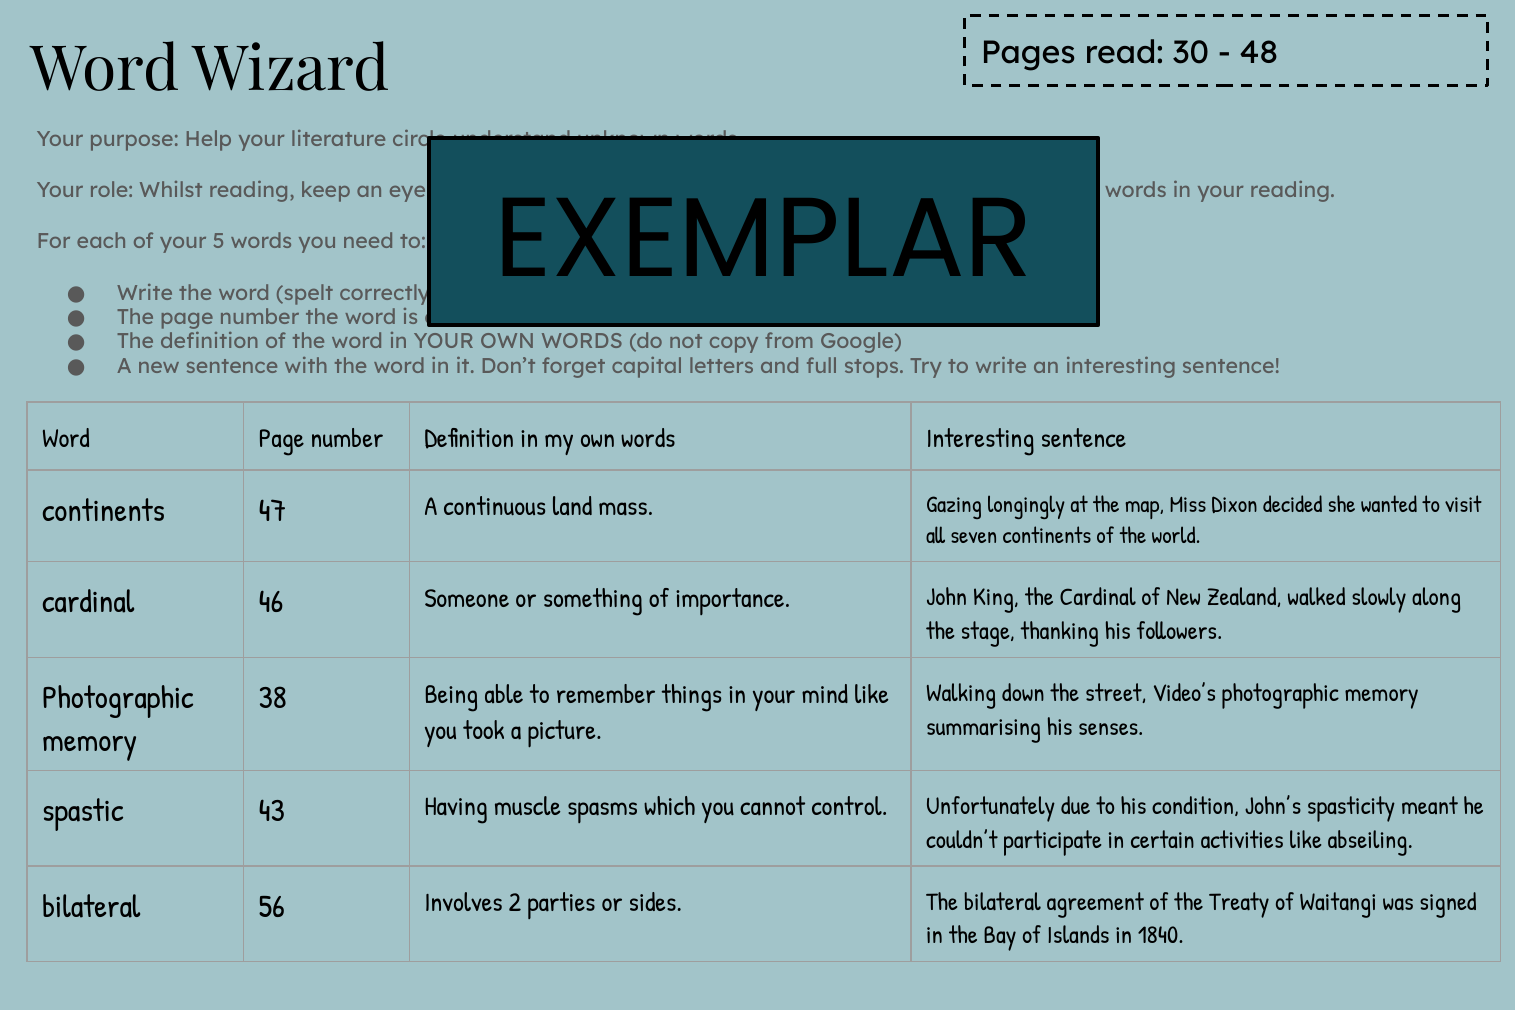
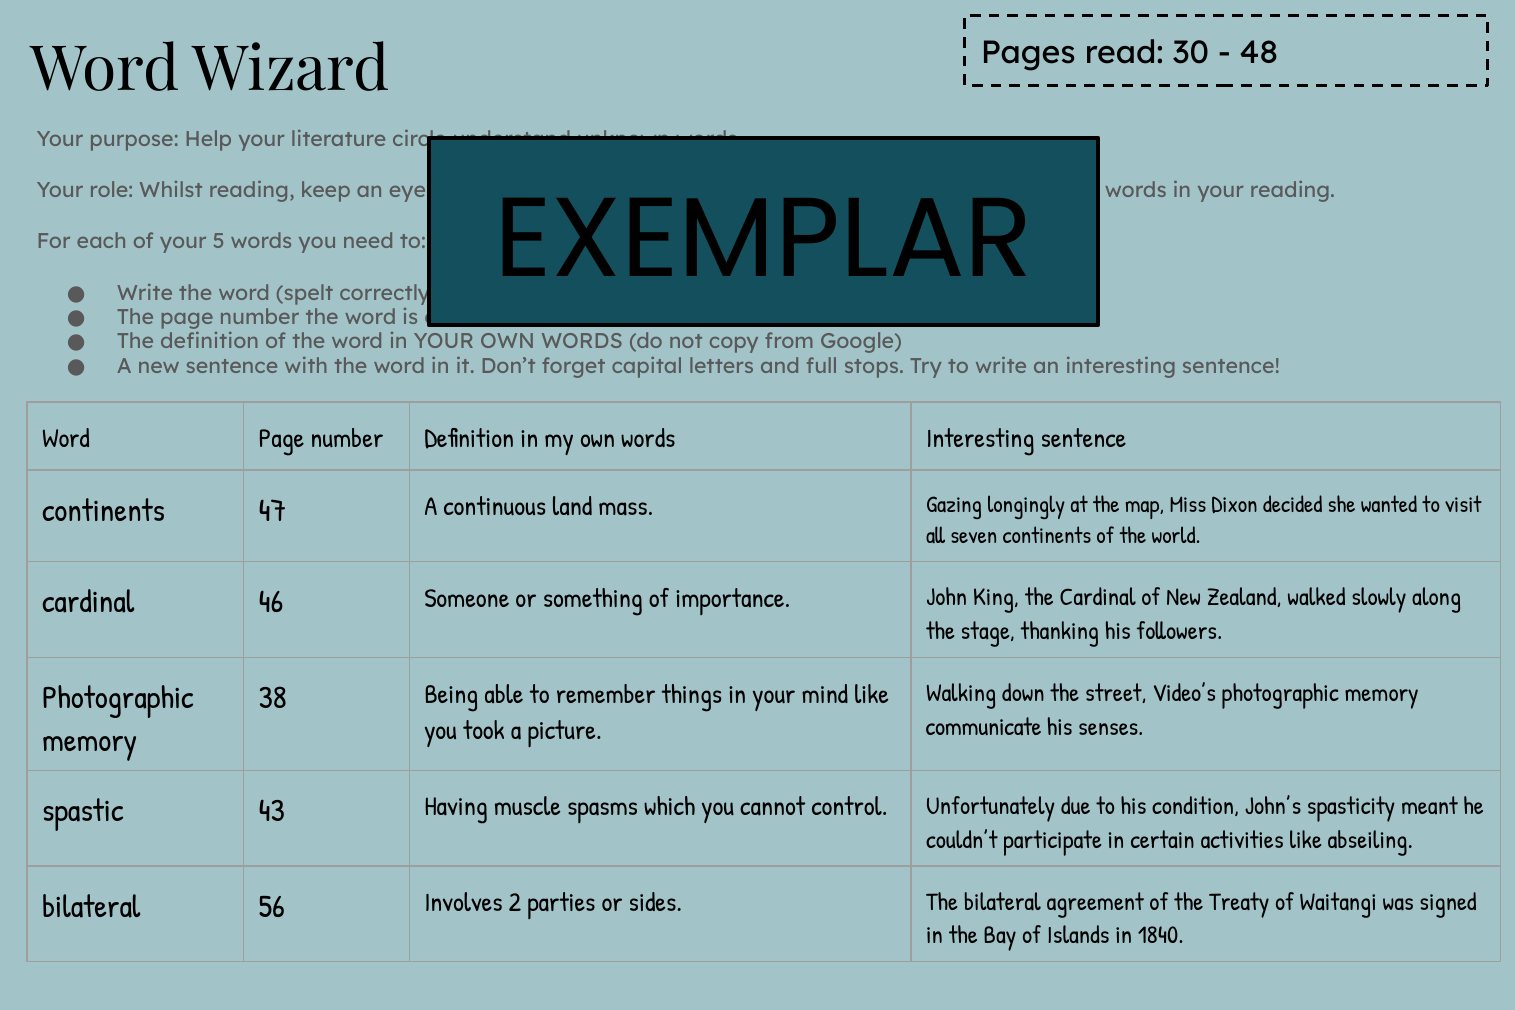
summarising: summarising -> communicate
